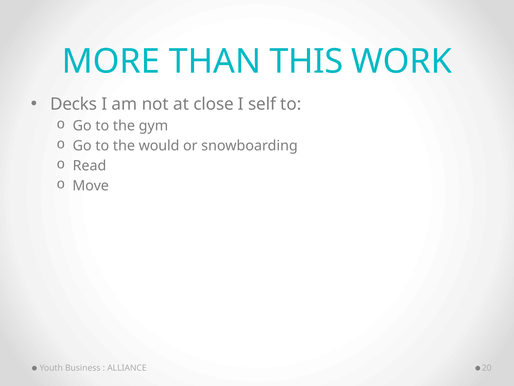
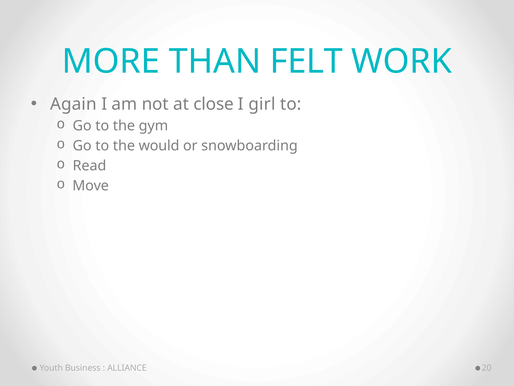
THIS: THIS -> FELT
Decks: Decks -> Again
self: self -> girl
